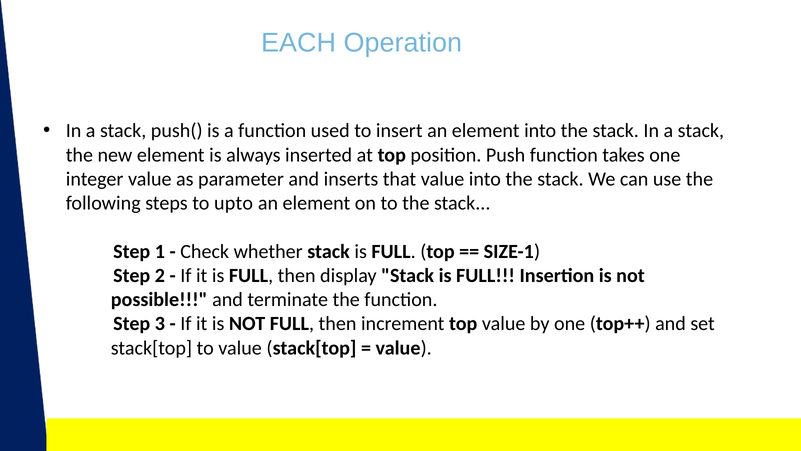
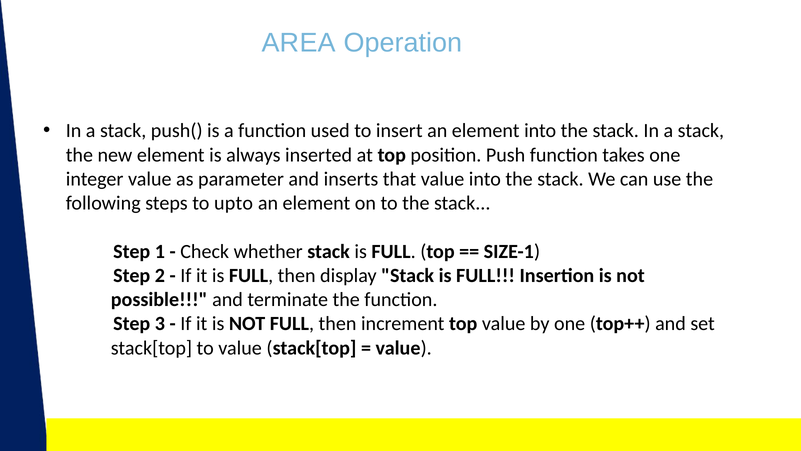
EACH: EACH -> AREA
